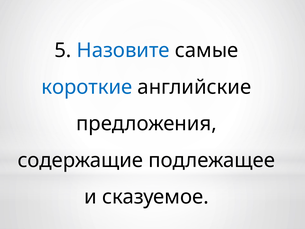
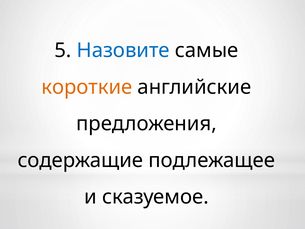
короткие colour: blue -> orange
